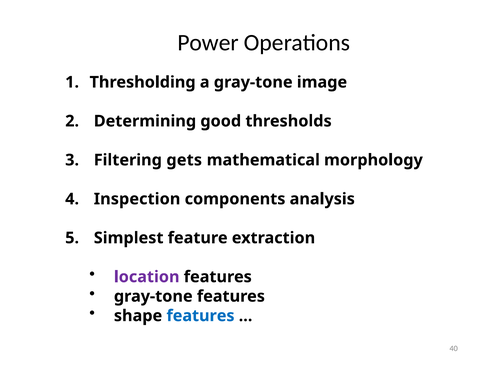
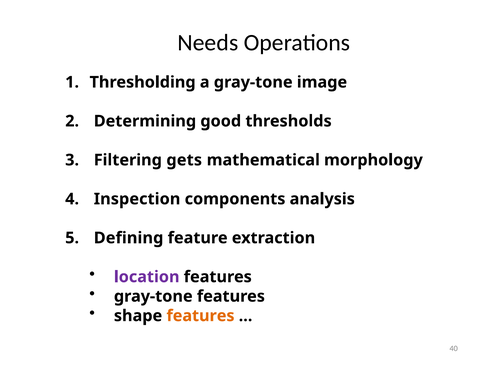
Power: Power -> Needs
Simplest: Simplest -> Defining
features at (201, 316) colour: blue -> orange
